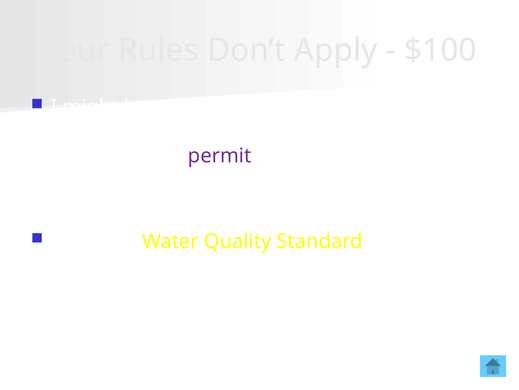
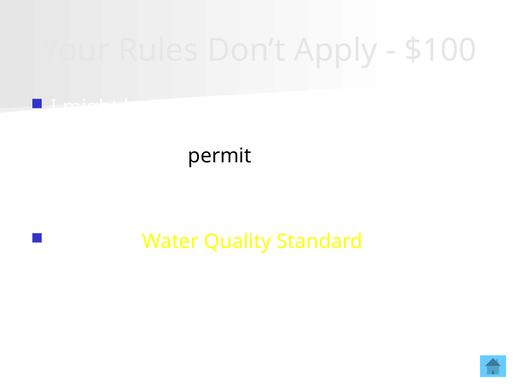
permit at (220, 155) colour: purple -> black
